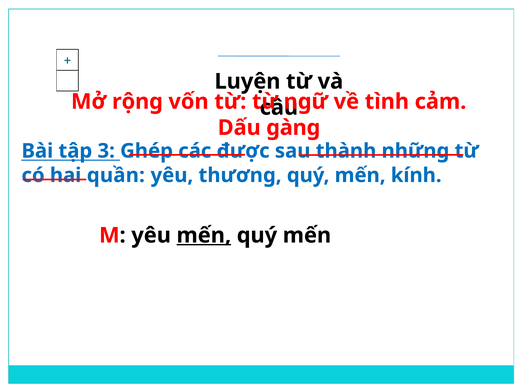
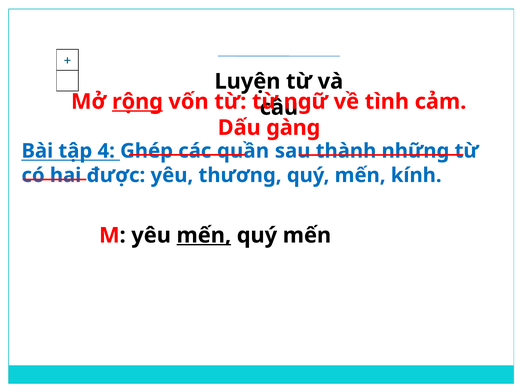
rộng underline: none -> present
3: 3 -> 4
được: được -> quần
quần: quần -> được
